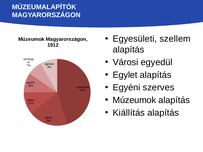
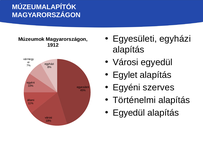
Egyesületi szellem: szellem -> egyházi
Múzeumok at (134, 100): Múzeumok -> Történelmi
Kiállítás at (129, 113): Kiállítás -> Egyedül
